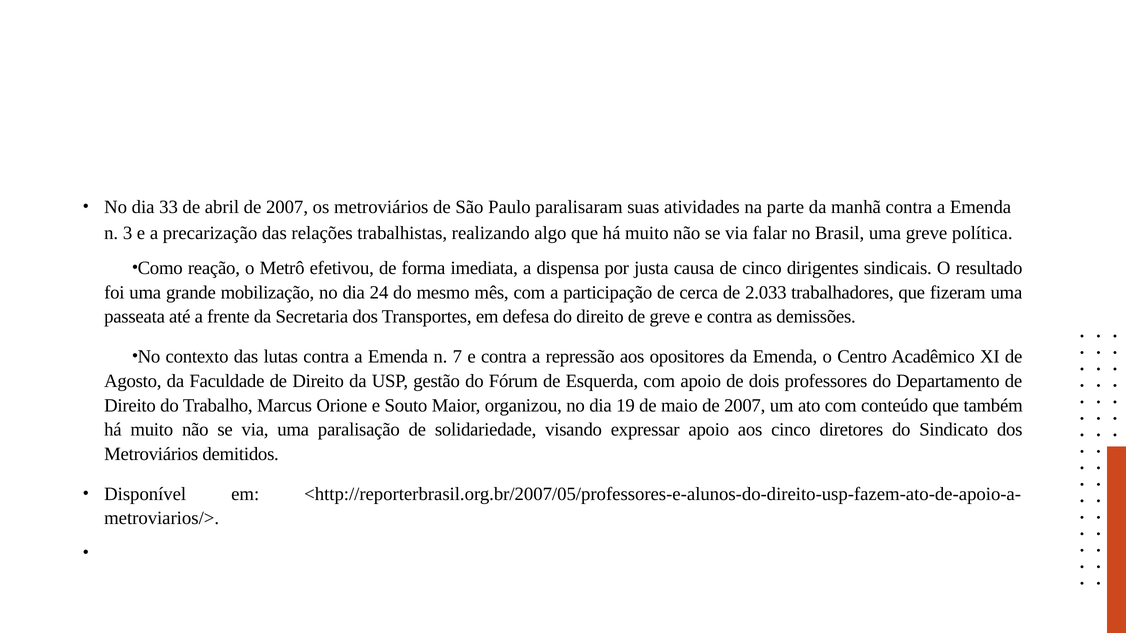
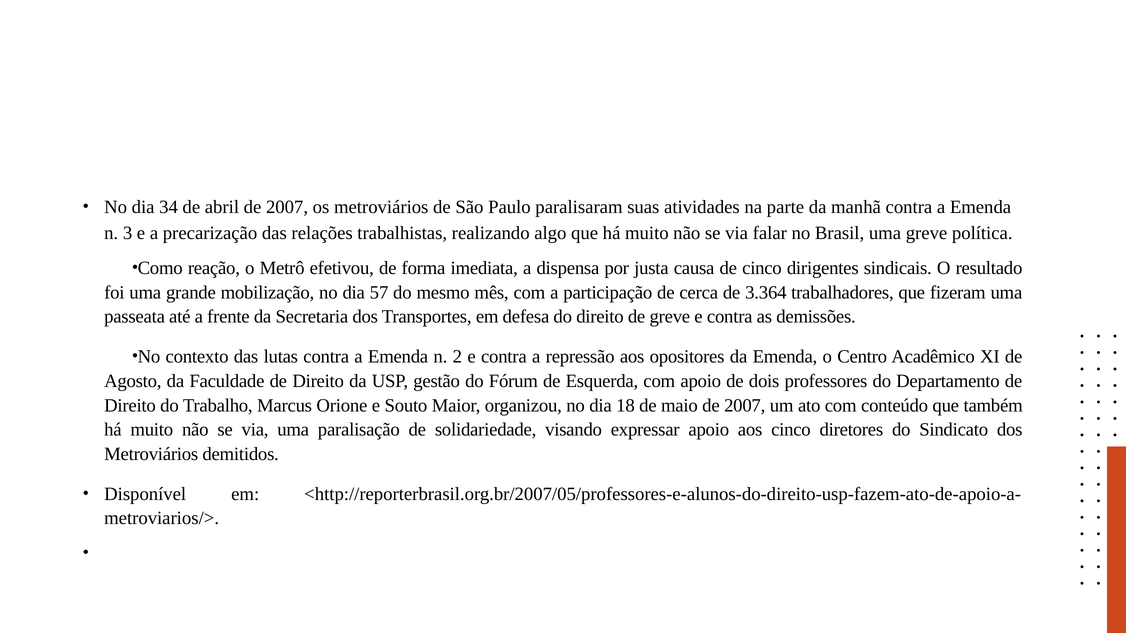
33: 33 -> 34
24: 24 -> 57
2.033: 2.033 -> 3.364
7: 7 -> 2
19: 19 -> 18
